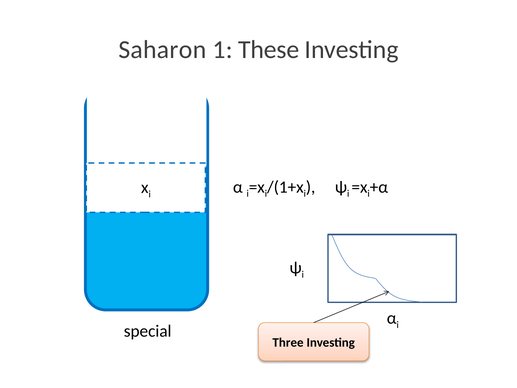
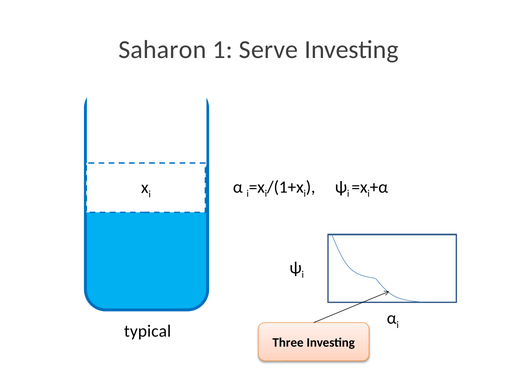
These: These -> Serve
special: special -> typical
